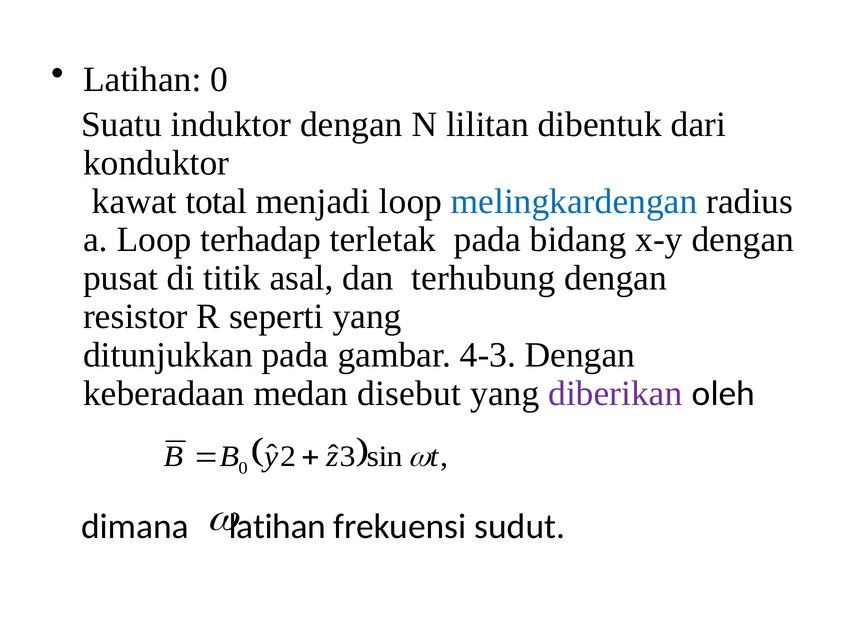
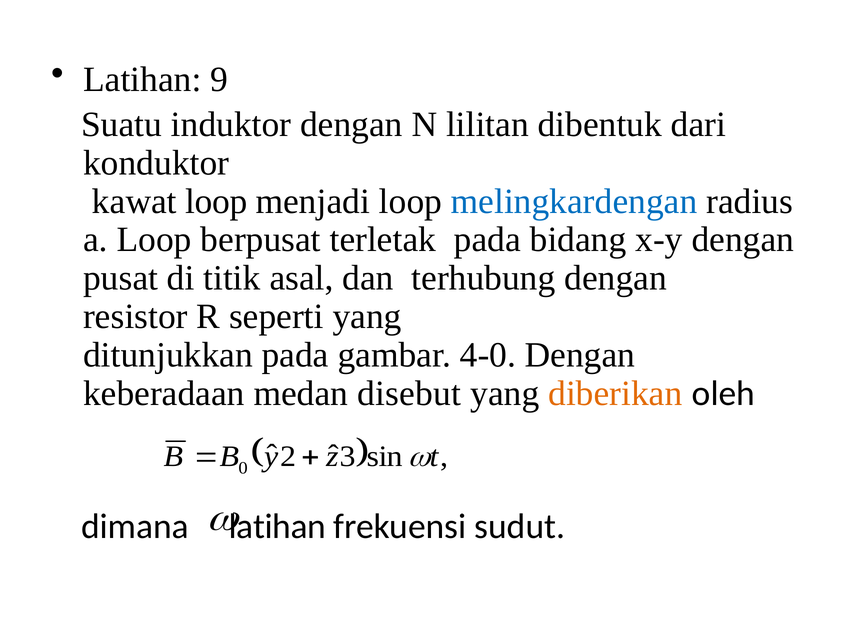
Latihan 0: 0 -> 9
kawat total: total -> loop
terhadap: terhadap -> berpusat
4-3: 4-3 -> 4-0
diberikan colour: purple -> orange
